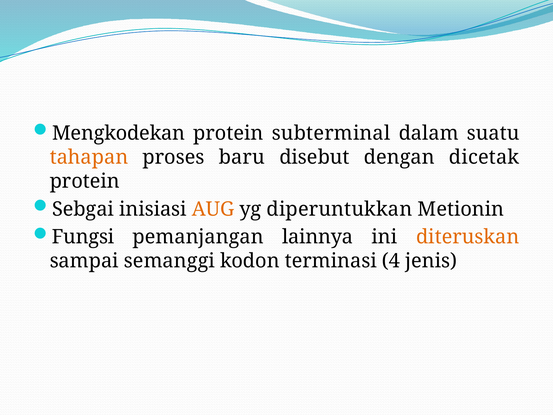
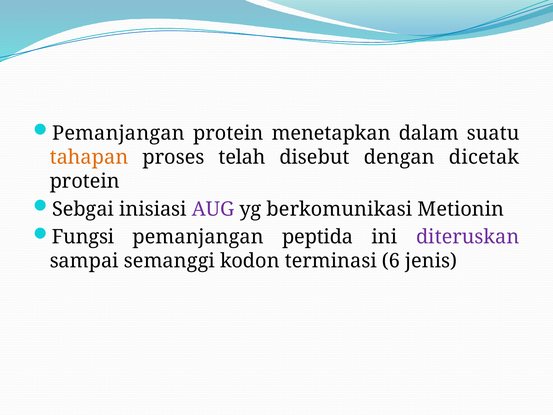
Mengkodekan at (119, 133): Mengkodekan -> Pemanjangan
subterminal: subterminal -> menetapkan
baru: baru -> telah
AUG colour: orange -> purple
diperuntukkan: diperuntukkan -> berkomunikasi
lainnya: lainnya -> peptida
diteruskan colour: orange -> purple
4: 4 -> 6
